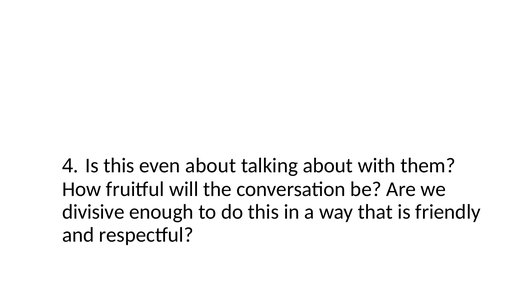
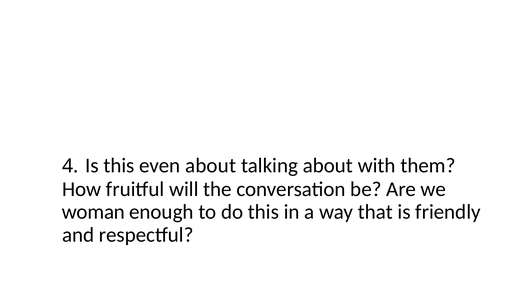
divisive: divisive -> woman
